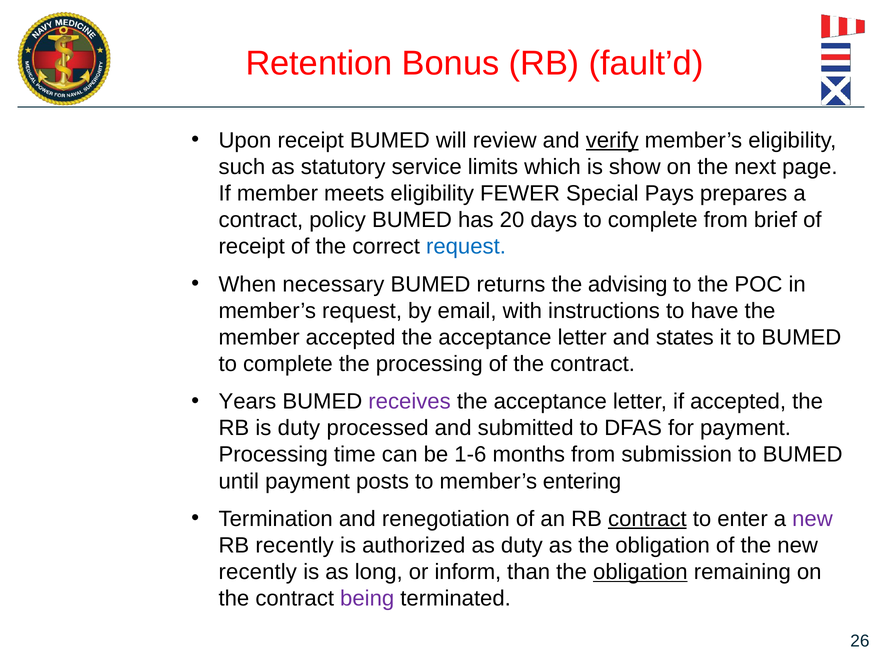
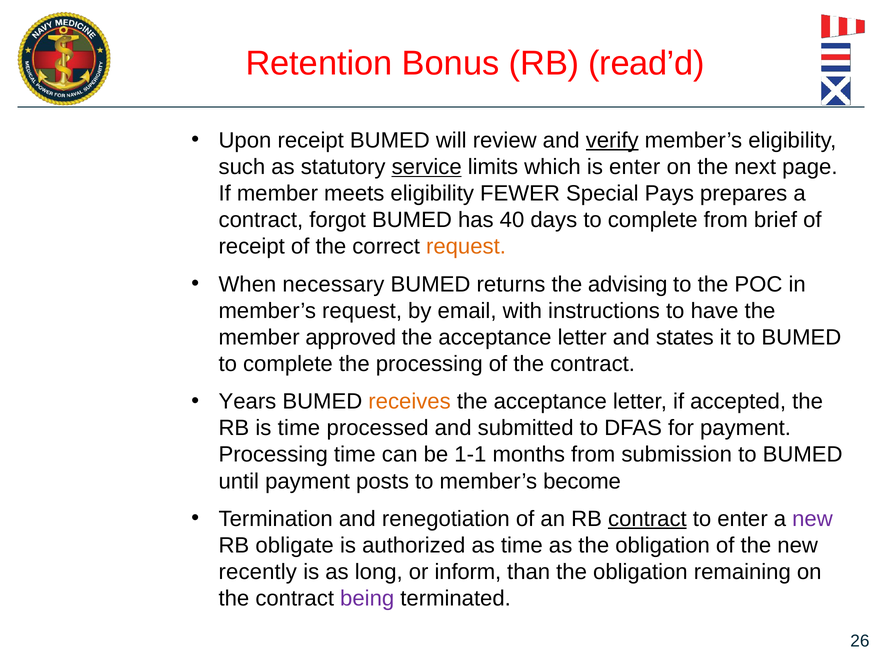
fault’d: fault’d -> read’d
service underline: none -> present
is show: show -> enter
policy: policy -> forgot
20: 20 -> 40
request at (466, 246) colour: blue -> orange
member accepted: accepted -> approved
receives colour: purple -> orange
is duty: duty -> time
1-6: 1-6 -> 1-1
entering: entering -> become
RB recently: recently -> obligate
as duty: duty -> time
obligation at (640, 572) underline: present -> none
